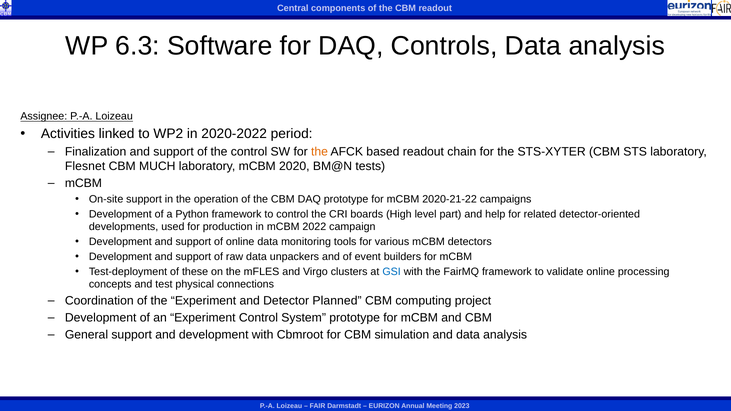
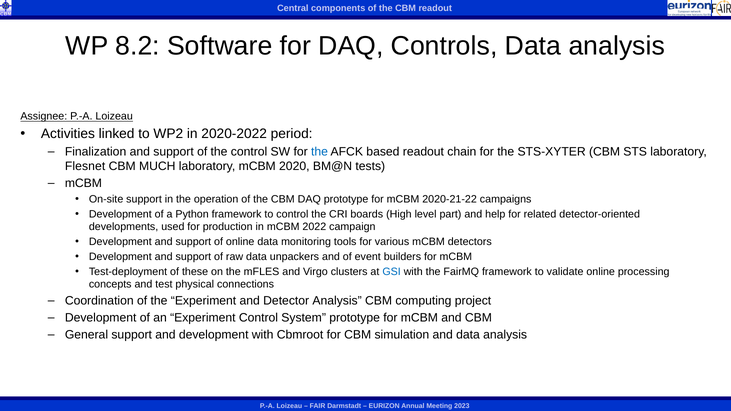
6.3: 6.3 -> 8.2
the at (320, 152) colour: orange -> blue
Detector Planned: Planned -> Analysis
